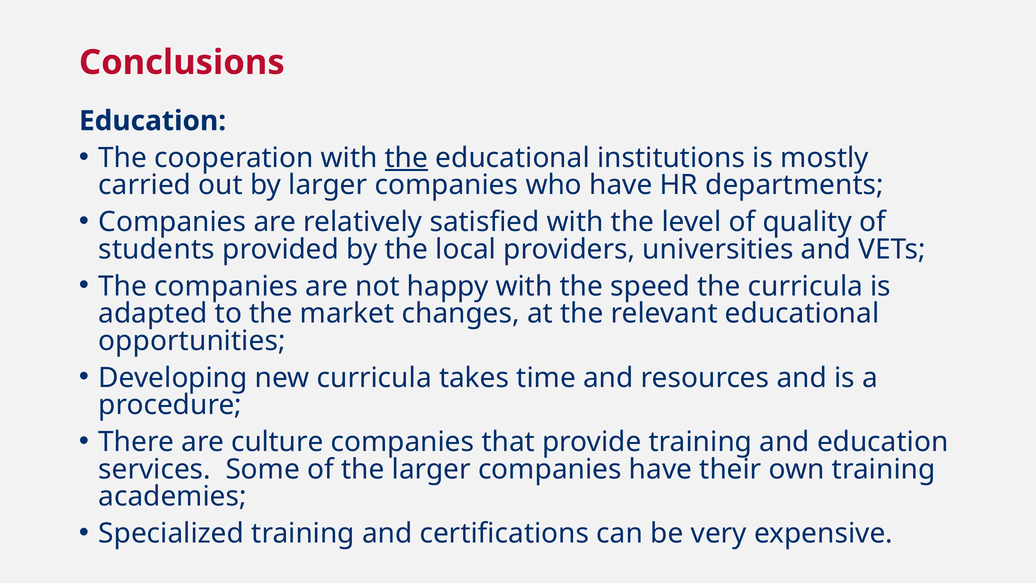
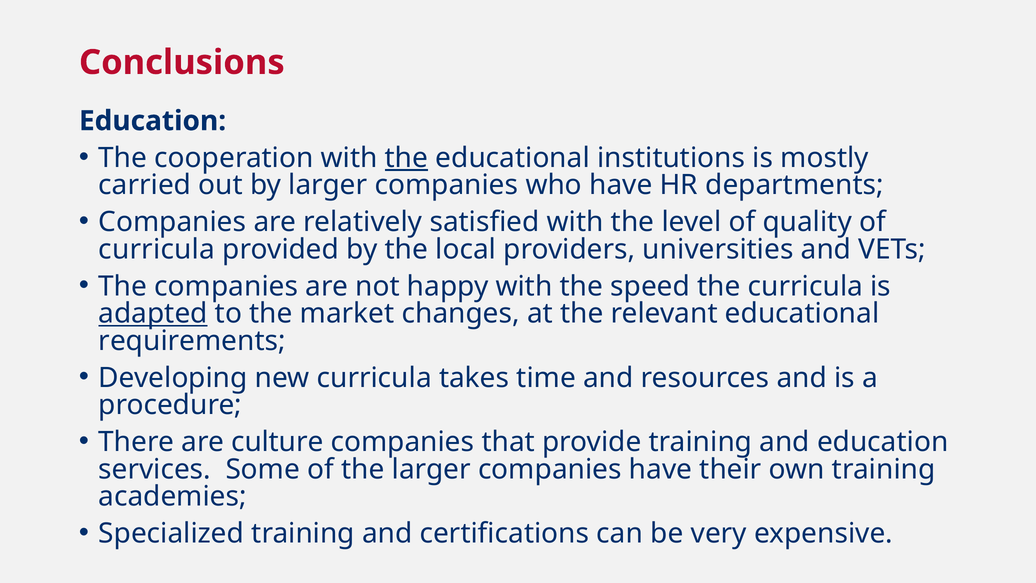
students at (157, 249): students -> curricula
adapted underline: none -> present
opportunities: opportunities -> requirements
